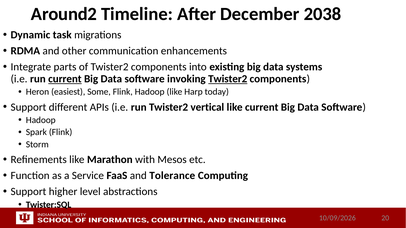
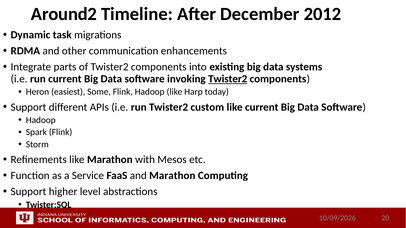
2038: 2038 -> 2012
current at (65, 79) underline: present -> none
vertical: vertical -> custom
and Tolerance: Tolerance -> Marathon
